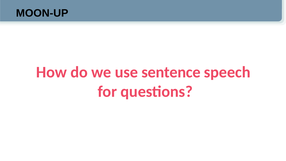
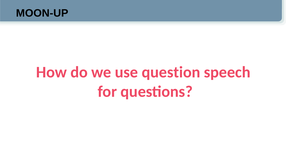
sentence: sentence -> question
